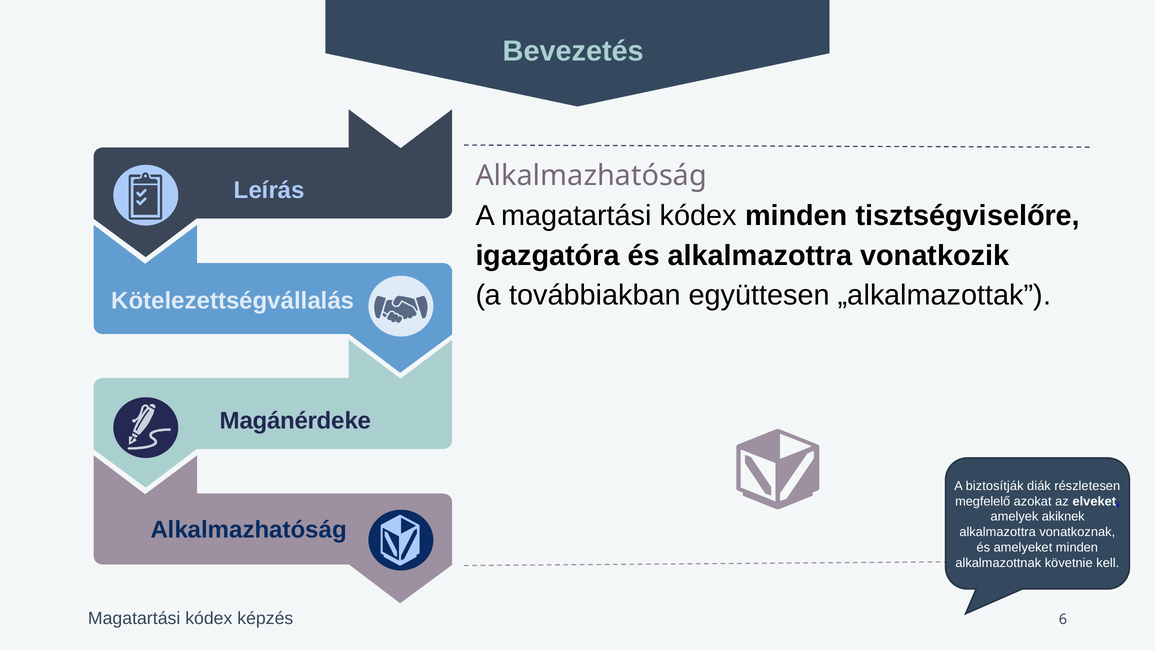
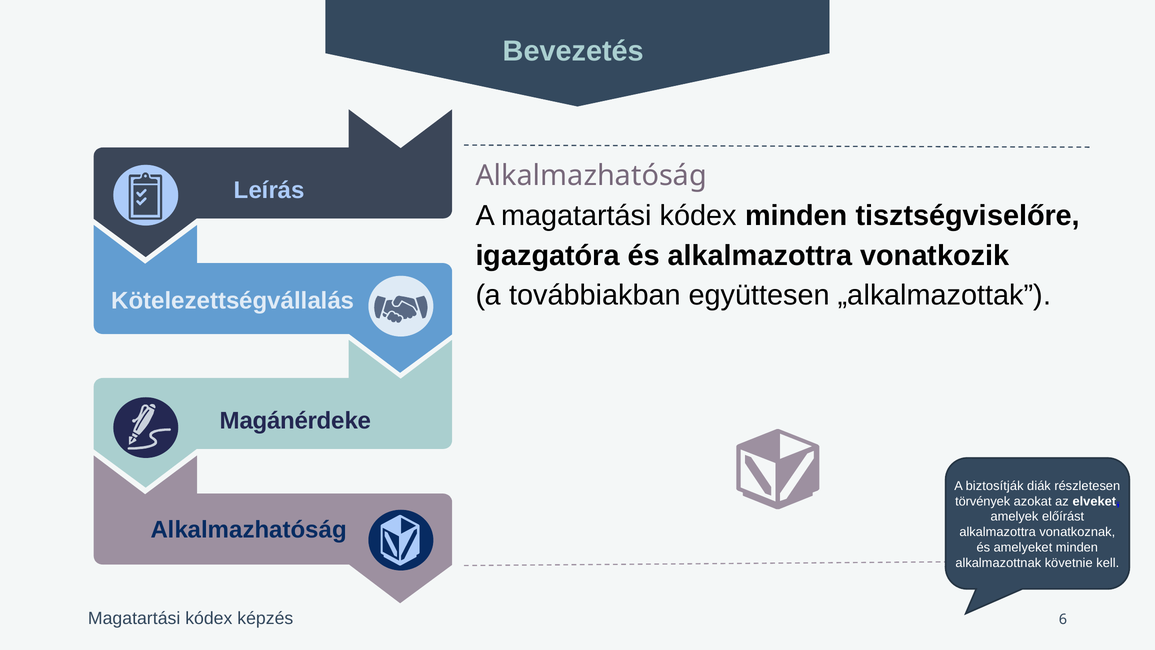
megfelelő: megfelelő -> törvények
akiknek: akiknek -> előírást
